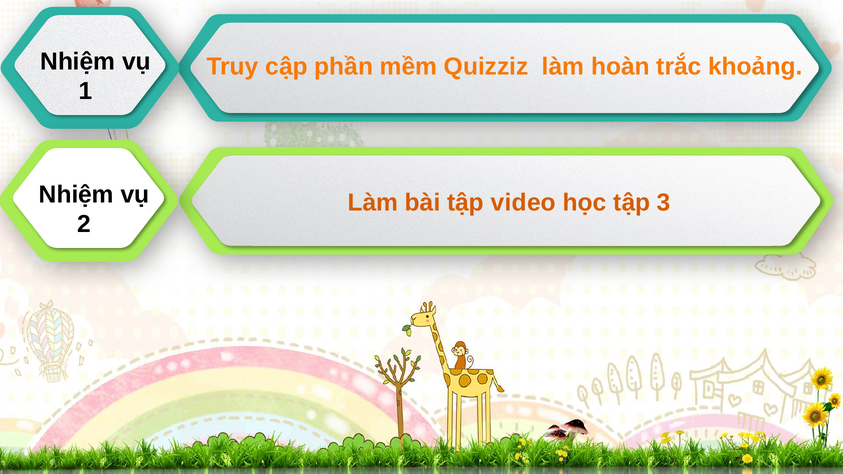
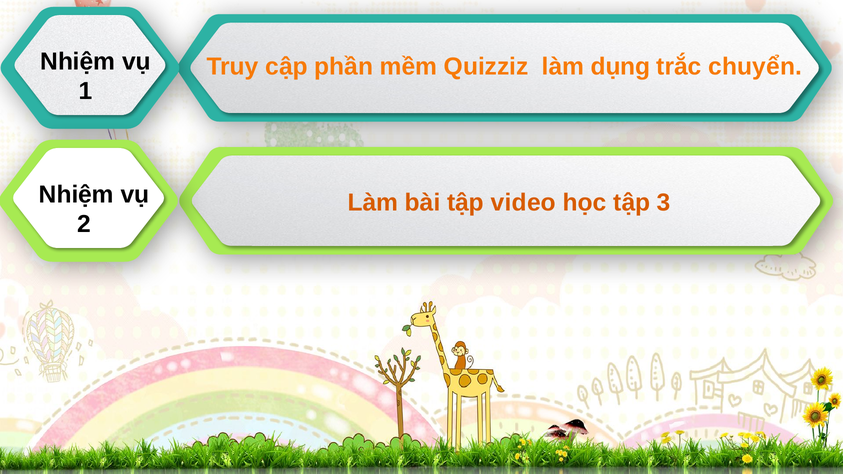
hoàn: hoàn -> dụng
khoảng: khoảng -> chuyển
